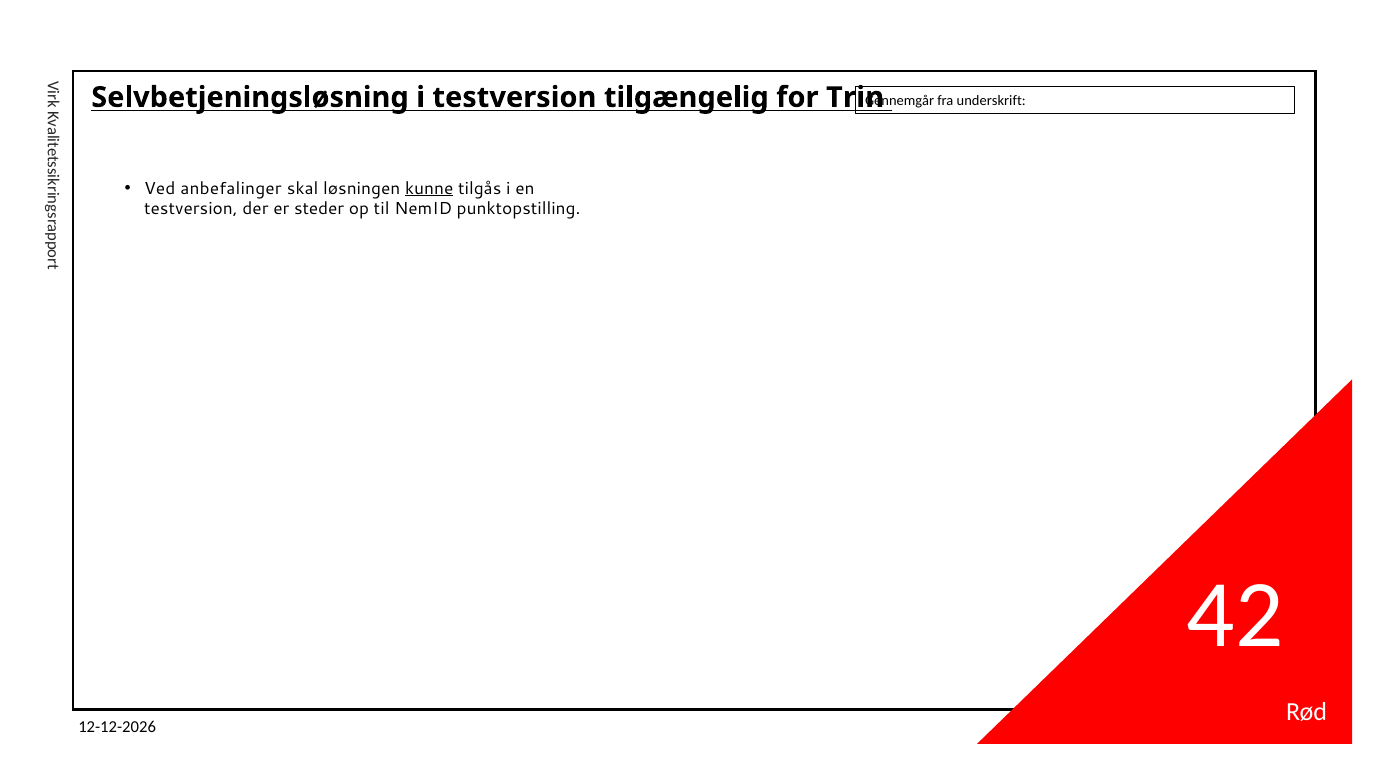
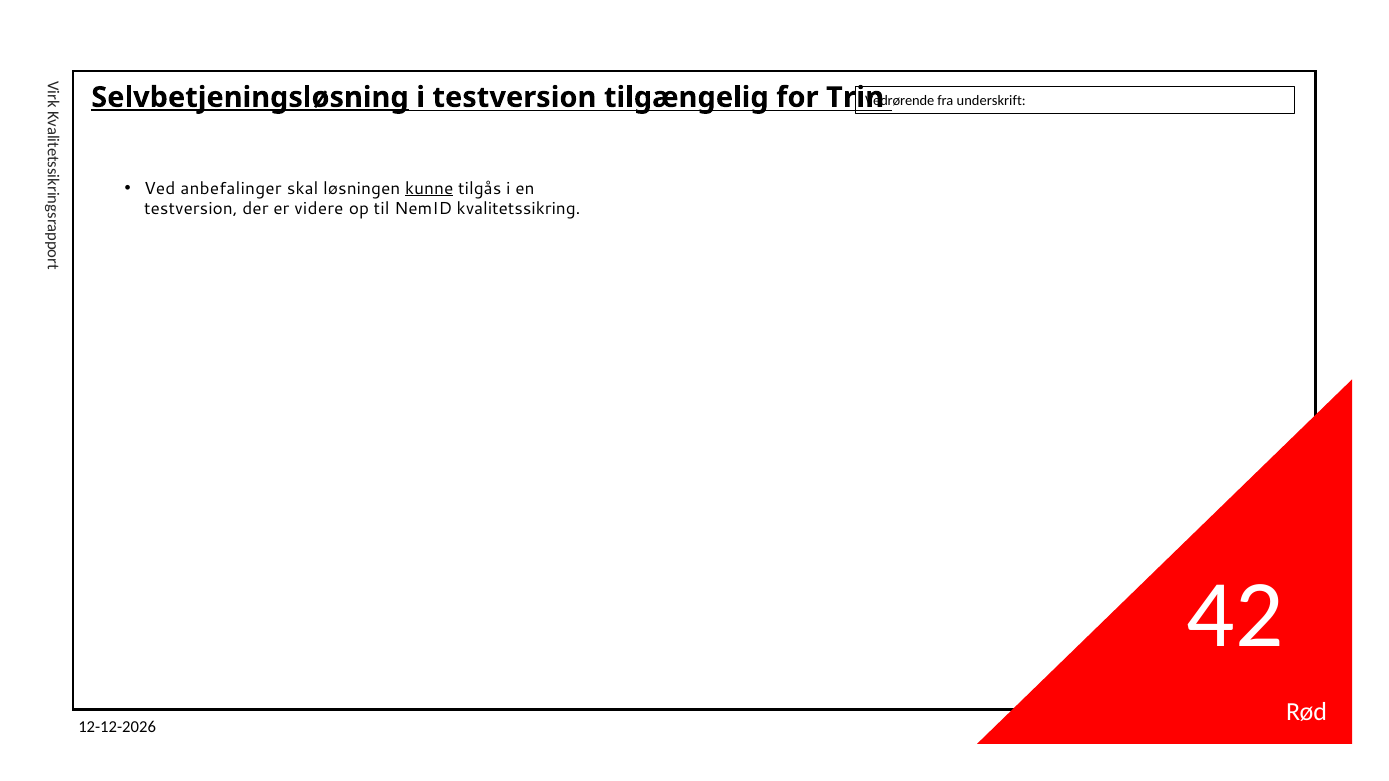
Selvbetjeningsløsning underline: none -> present
Gennemgår: Gennemgår -> Vedrørende
steder: steder -> videre
punktopstilling: punktopstilling -> kvalitetssikring
